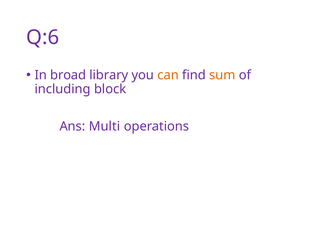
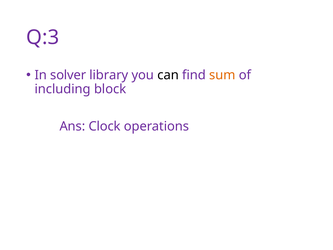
Q:6: Q:6 -> Q:3
broad: broad -> solver
can colour: orange -> black
Multi: Multi -> Clock
